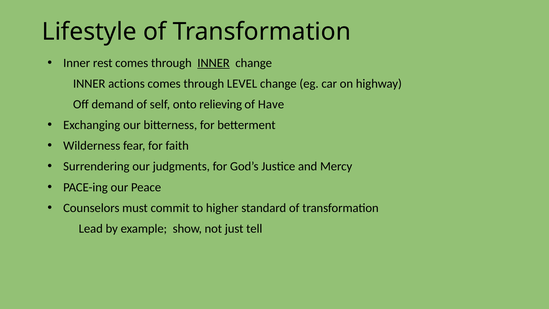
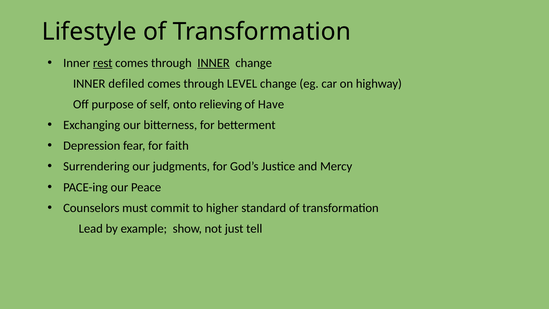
rest underline: none -> present
actions: actions -> defiled
demand: demand -> purpose
Wilderness: Wilderness -> Depression
